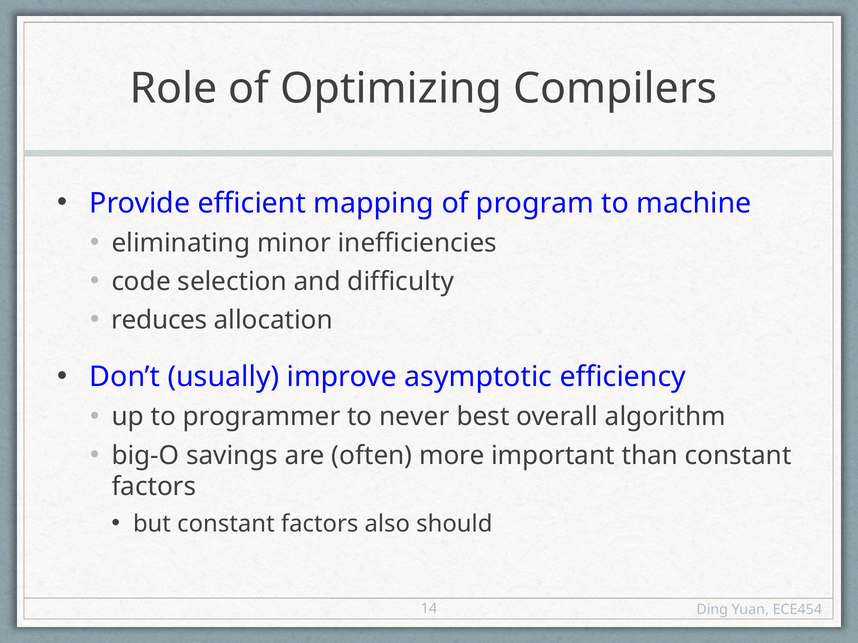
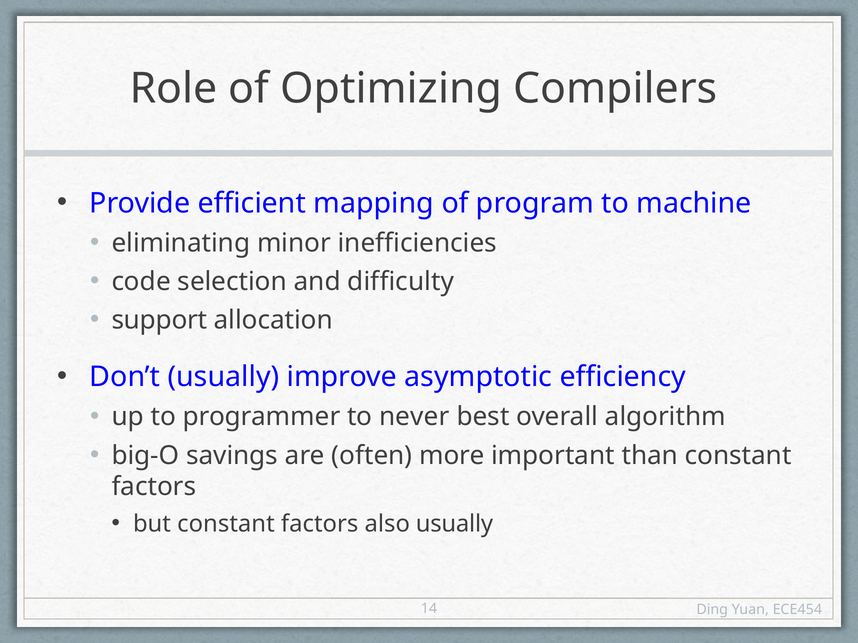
reduces: reduces -> support
also should: should -> usually
